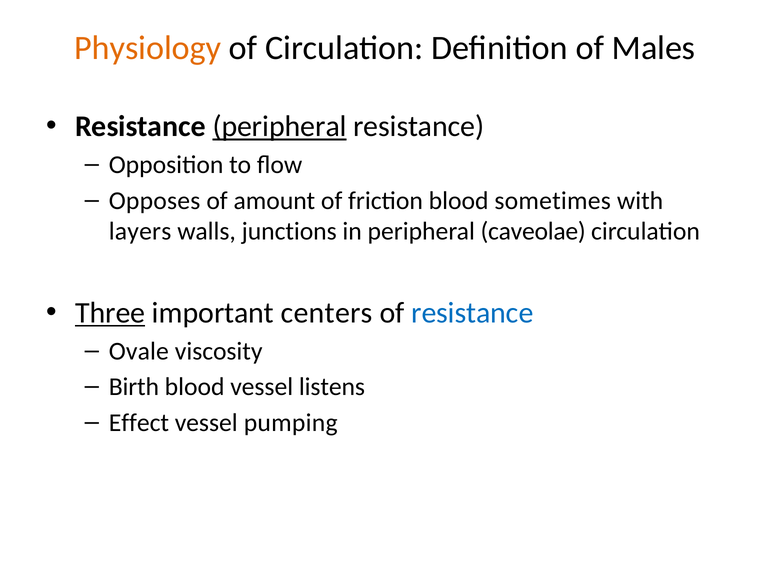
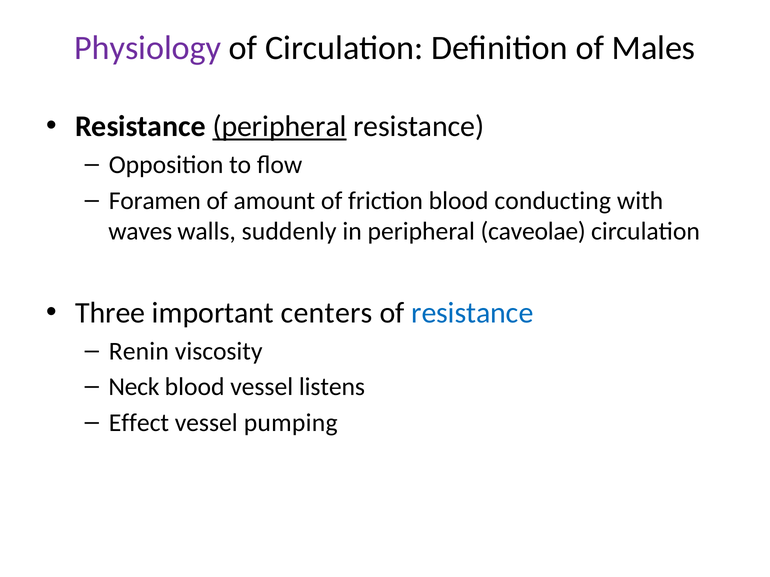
Physiology colour: orange -> purple
Opposes: Opposes -> Foramen
sometimes: sometimes -> conducting
layers: layers -> waves
junctions: junctions -> suddenly
Three underline: present -> none
Ovale: Ovale -> Renin
Birth: Birth -> Neck
